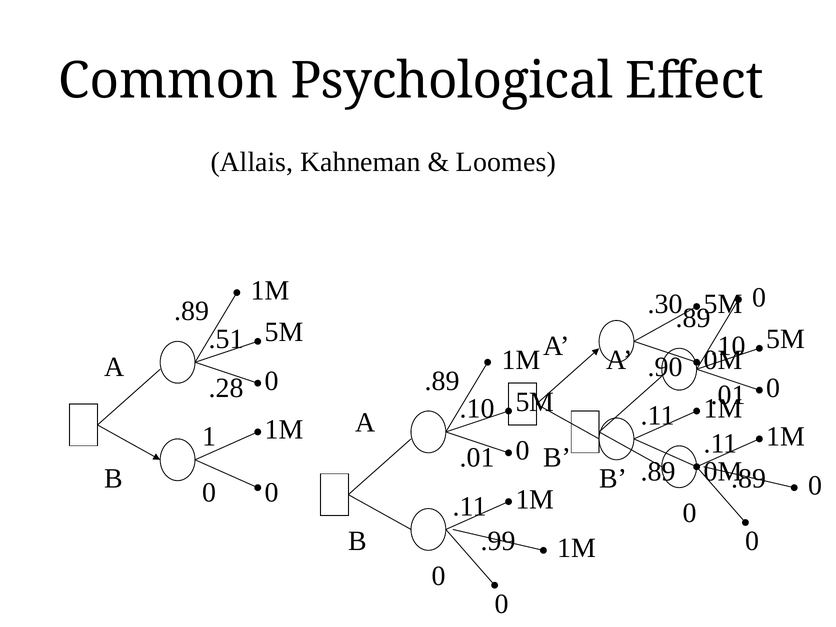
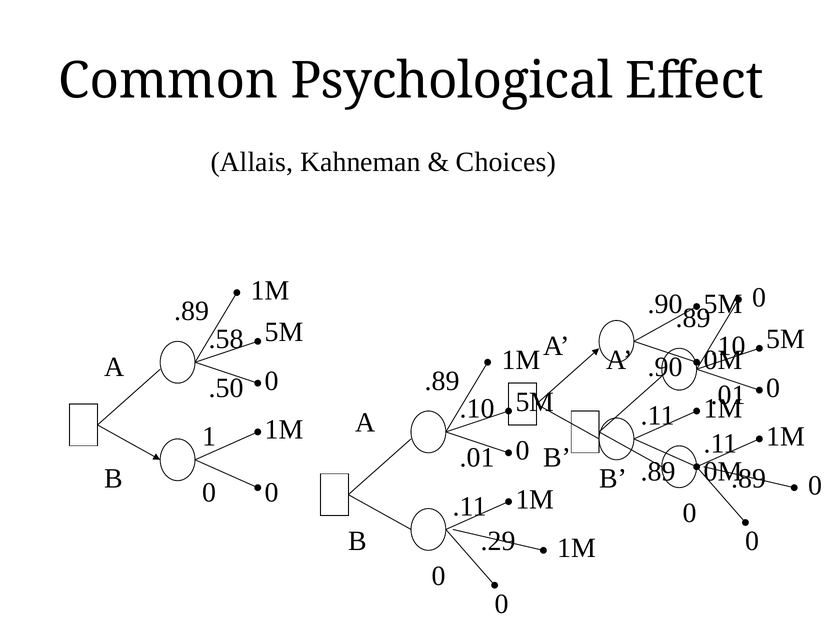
Loomes: Loomes -> Choices
.30 at (665, 304): .30 -> .90
.51: .51 -> .58
.28: .28 -> .50
.99: .99 -> .29
